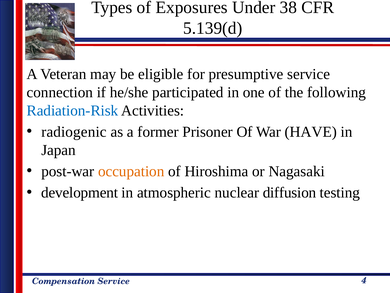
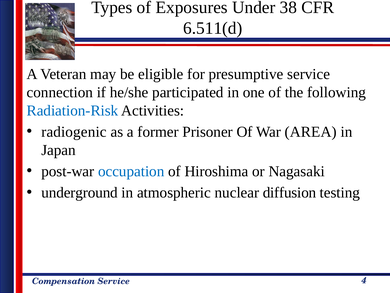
5.139(d: 5.139(d -> 6.511(d
HAVE: HAVE -> AREA
occupation colour: orange -> blue
development: development -> underground
